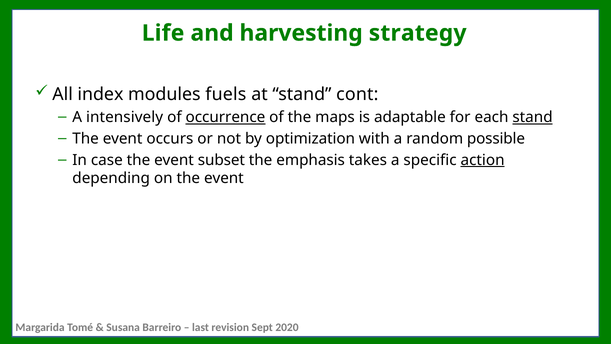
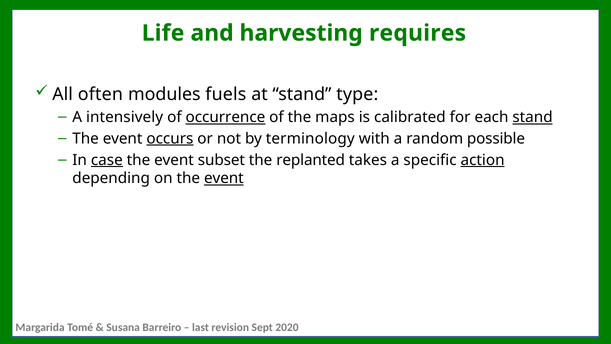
strategy: strategy -> requires
index: index -> often
cont: cont -> type
adaptable: adaptable -> calibrated
occurs underline: none -> present
optimization: optimization -> terminology
case underline: none -> present
emphasis: emphasis -> replanted
event at (224, 178) underline: none -> present
